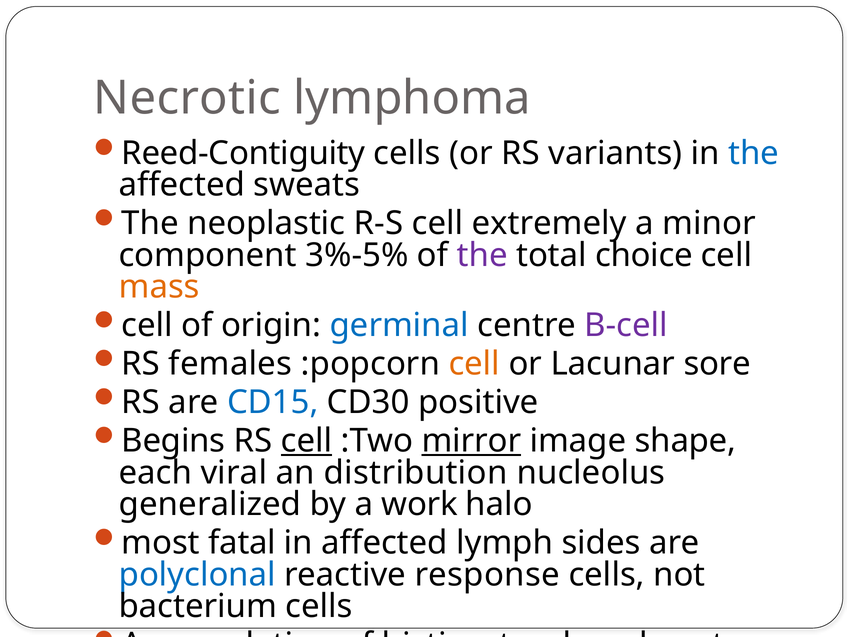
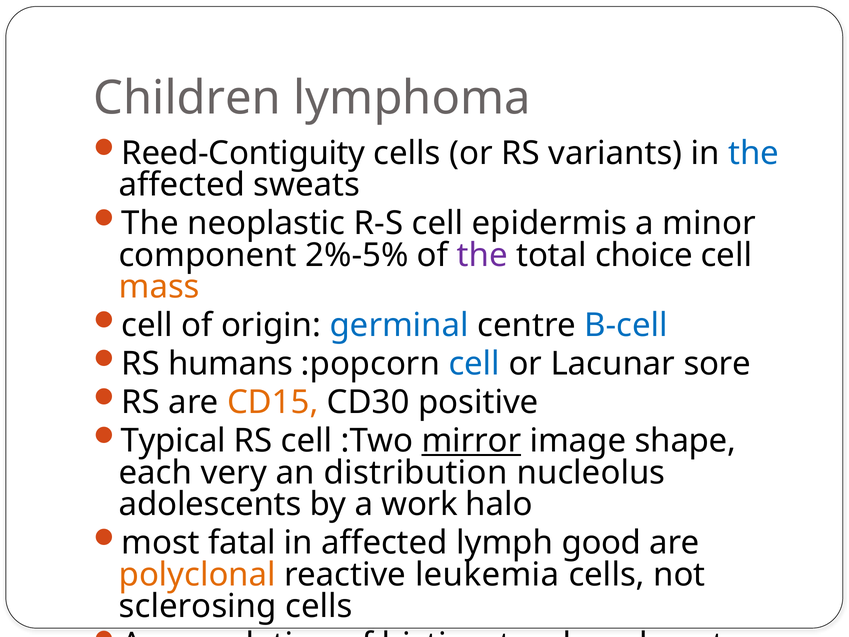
Necrotic: Necrotic -> Children
extremely: extremely -> epidermis
3%-5%: 3%-5% -> 2%-5%
B-cell colour: purple -> blue
females: females -> humans
cell at (474, 364) colour: orange -> blue
CD15 colour: blue -> orange
Begins: Begins -> Typical
cell at (307, 441) underline: present -> none
viral: viral -> very
generalized: generalized -> adolescents
sides: sides -> good
polyclonal colour: blue -> orange
response: response -> leukemia
bacterium: bacterium -> sclerosing
